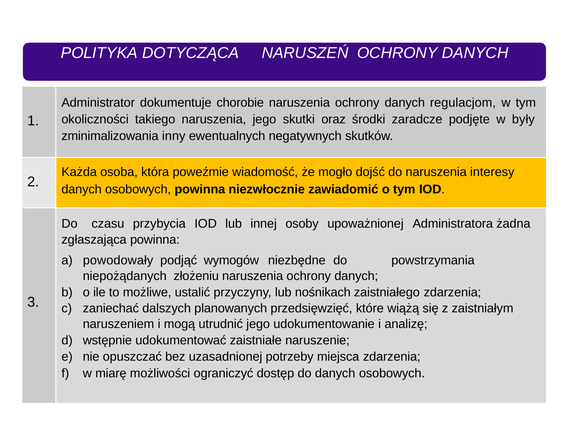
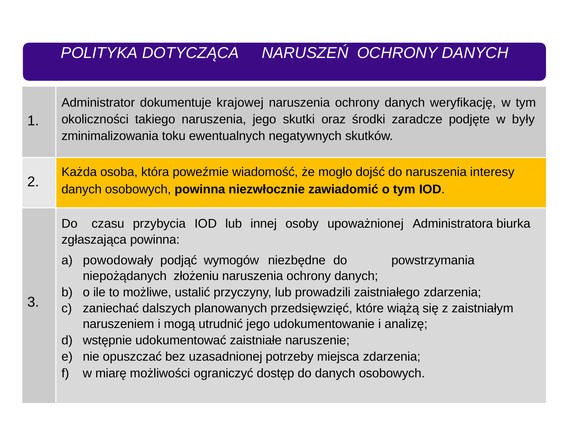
chorobie: chorobie -> krajowej
regulacjom: regulacjom -> weryfikację
inny: inny -> toku
żadna: żadna -> biurka
nośnikach: nośnikach -> prowadzili
